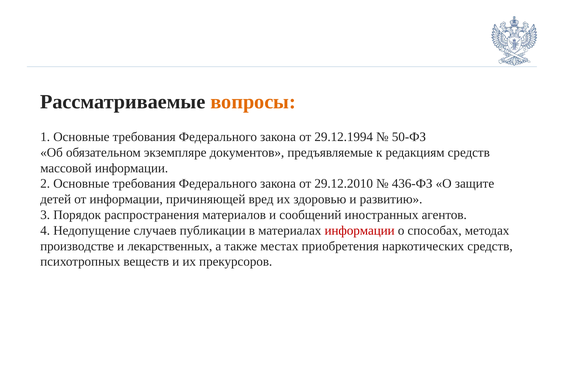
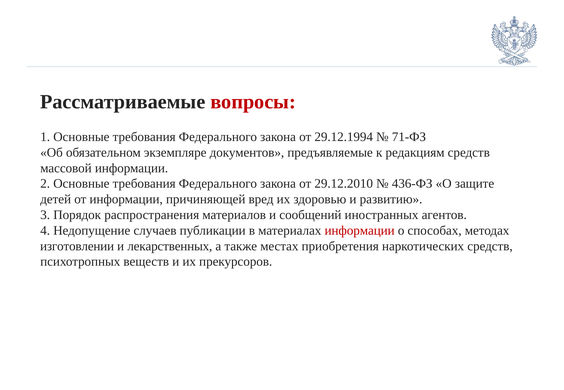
вопросы colour: orange -> red
50-ФЗ: 50-ФЗ -> 71-ФЗ
производстве: производстве -> изготовлении
